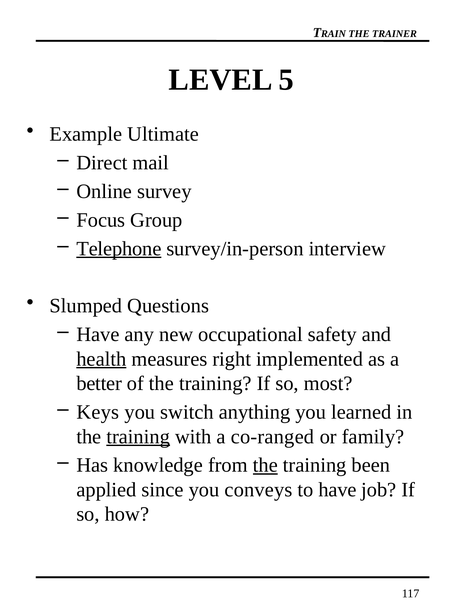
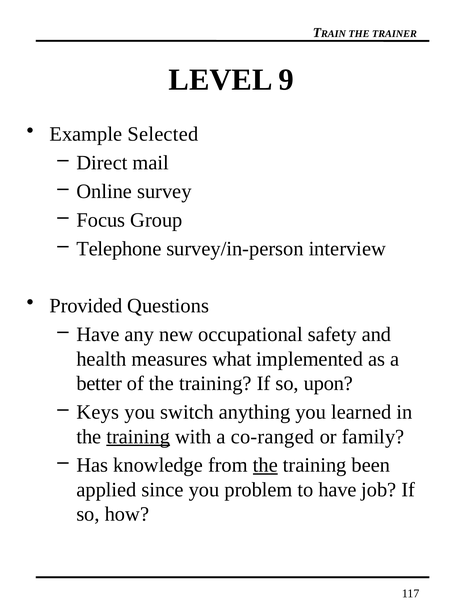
5: 5 -> 9
Ultimate: Ultimate -> Selected
Telephone underline: present -> none
Slumped: Slumped -> Provided
health underline: present -> none
right: right -> what
most: most -> upon
conveys: conveys -> problem
